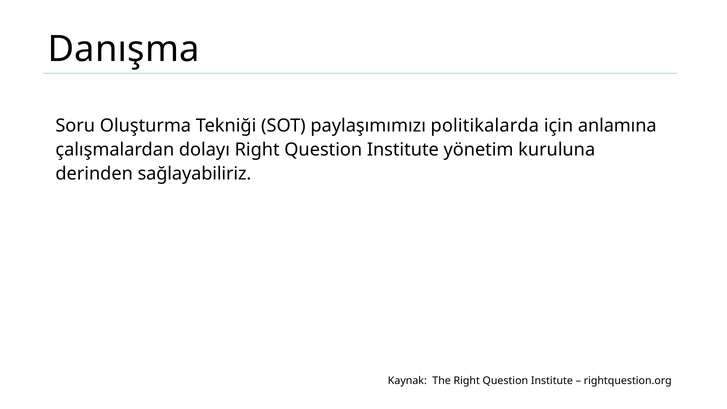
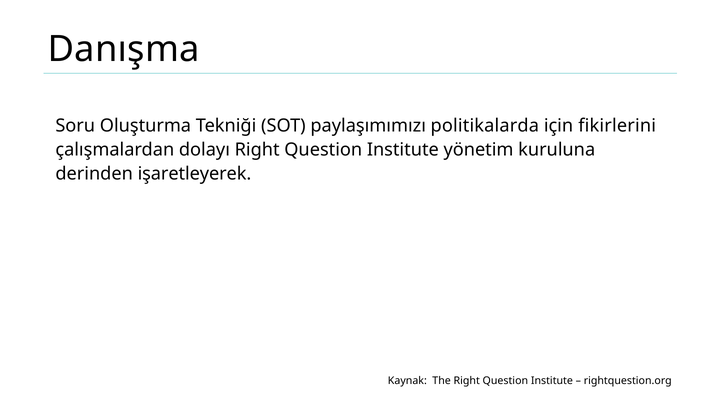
anlamına: anlamına -> fikirlerini
sağlayabiliriz: sağlayabiliriz -> işaretleyerek
